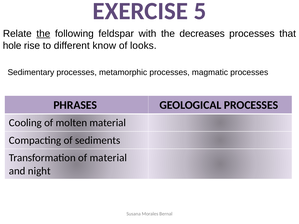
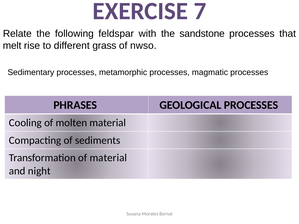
5: 5 -> 7
the at (43, 34) underline: present -> none
decreases: decreases -> sandstone
hole: hole -> melt
know: know -> grass
looks: looks -> nwso
